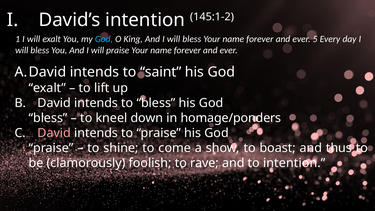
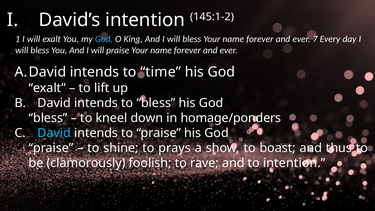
5: 5 -> 7
saint: saint -> time
David at (54, 133) colour: pink -> light blue
come: come -> prays
